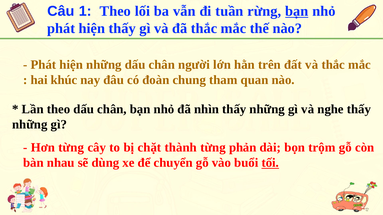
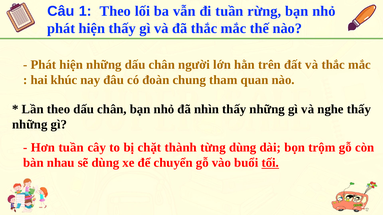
bạn at (297, 11) underline: present -> none
Hơn từng: từng -> tuần
từng phản: phản -> dùng
